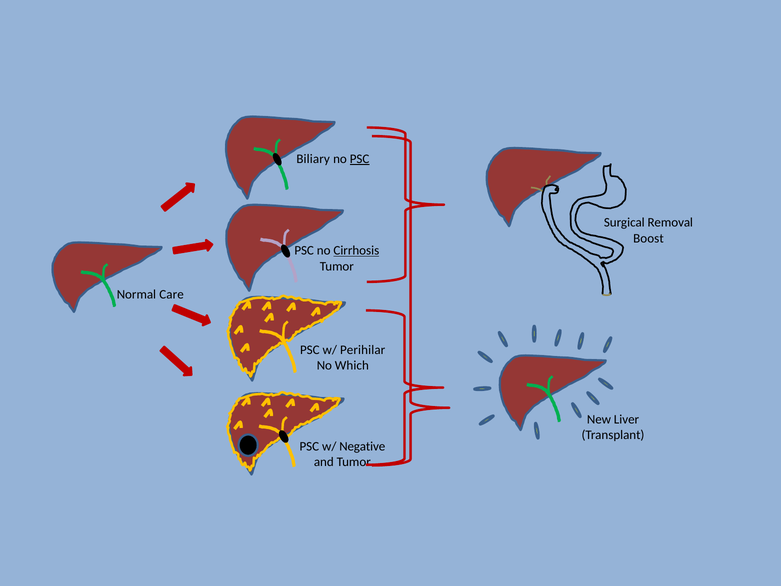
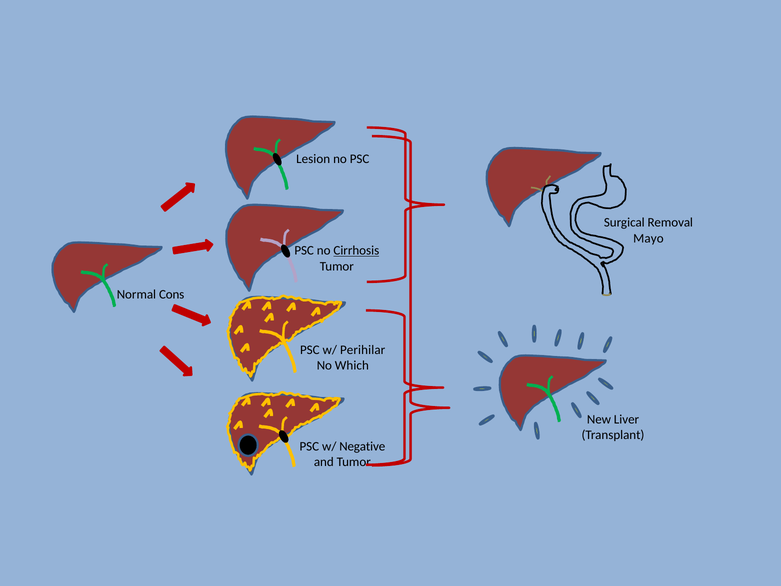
Biliary: Biliary -> Lesion
PSC at (360, 159) underline: present -> none
Boost: Boost -> Mayo
Care: Care -> Cons
